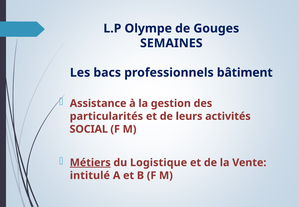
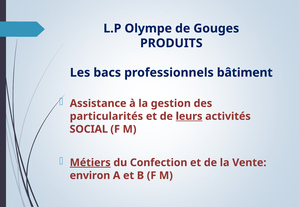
SEMAINES: SEMAINES -> PRODUITS
leurs underline: none -> present
Logistique: Logistique -> Confection
intitulé: intitulé -> environ
